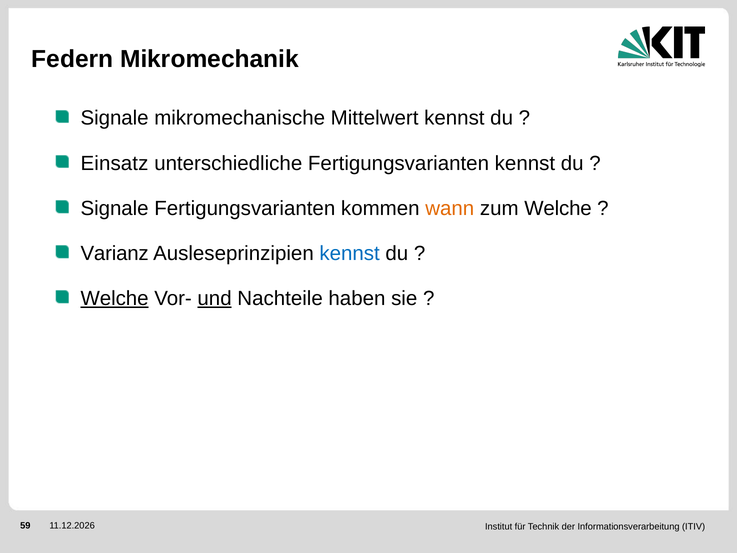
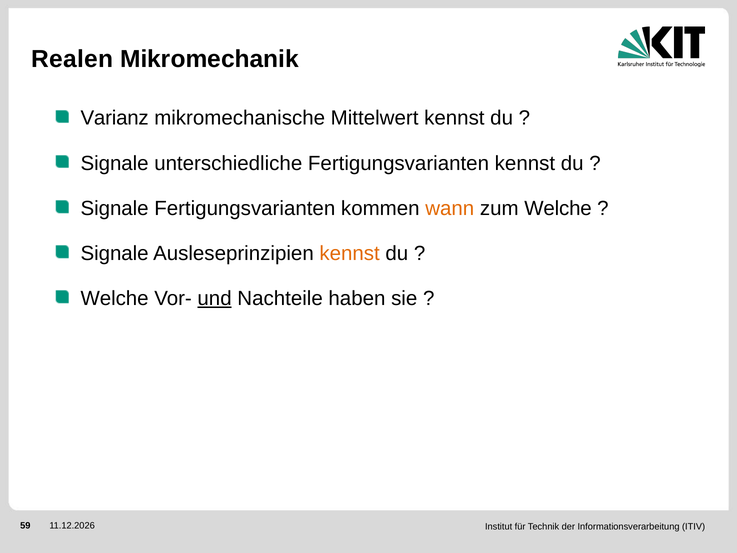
Federn: Federn -> Realen
Signale at (115, 118): Signale -> Varianz
Einsatz at (114, 163): Einsatz -> Signale
Varianz at (115, 253): Varianz -> Signale
kennst at (350, 253) colour: blue -> orange
Welche at (115, 298) underline: present -> none
